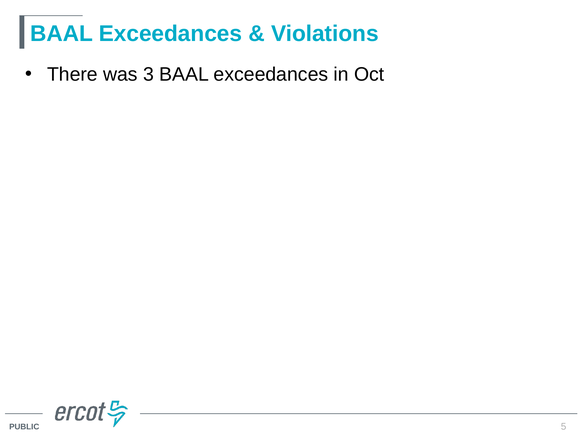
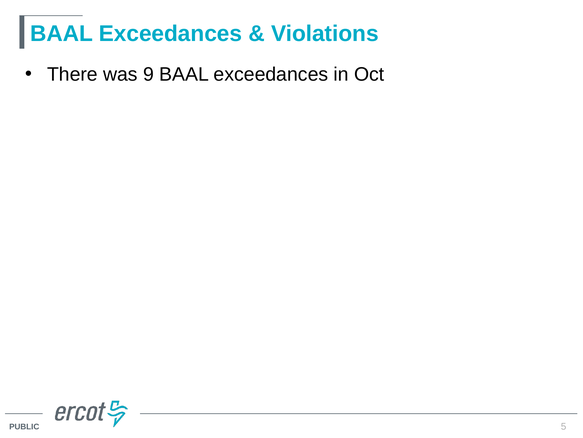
3: 3 -> 9
